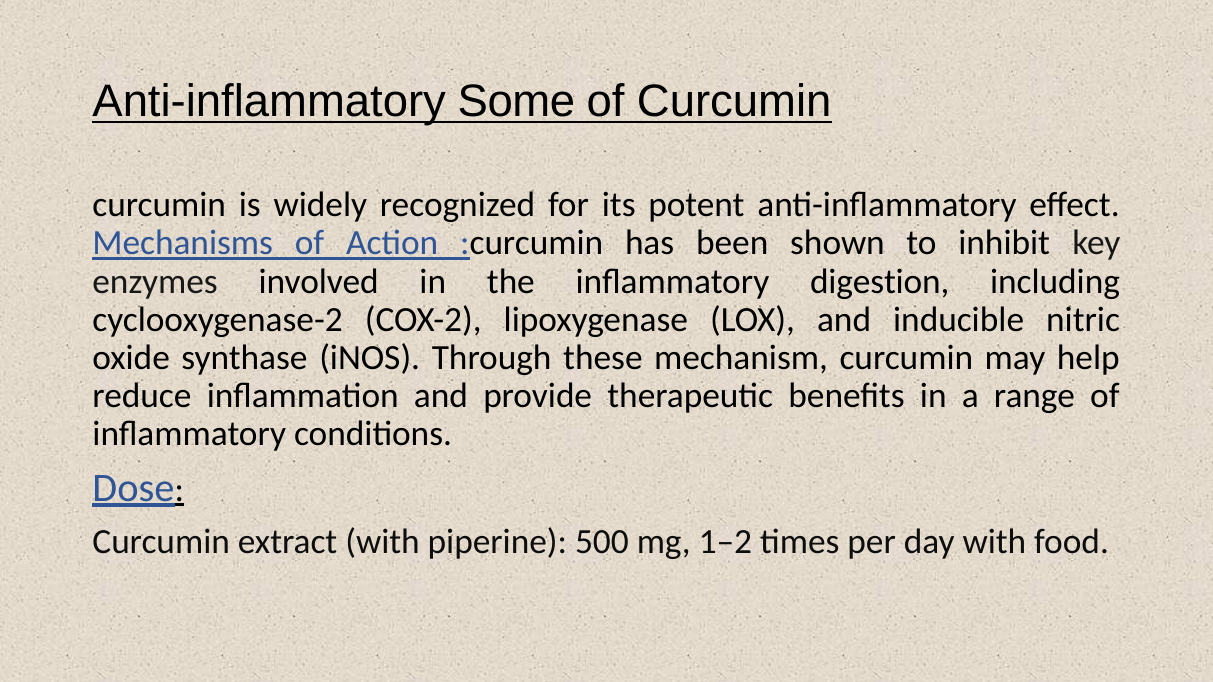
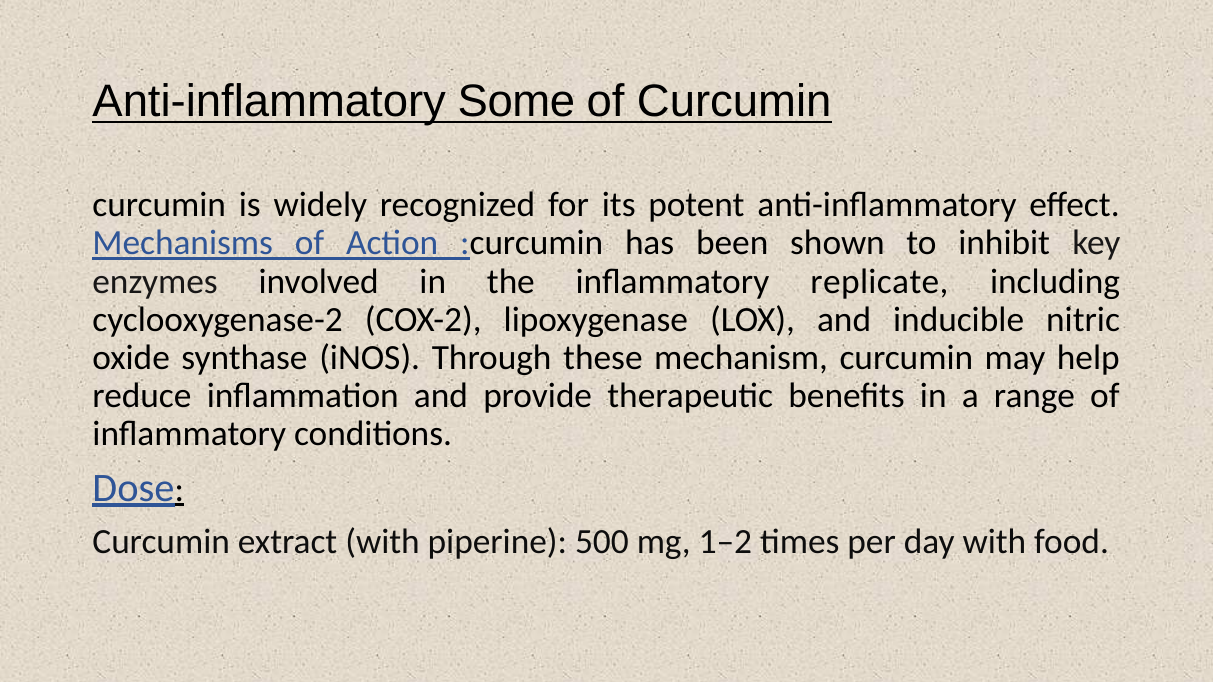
digestion: digestion -> replicate
